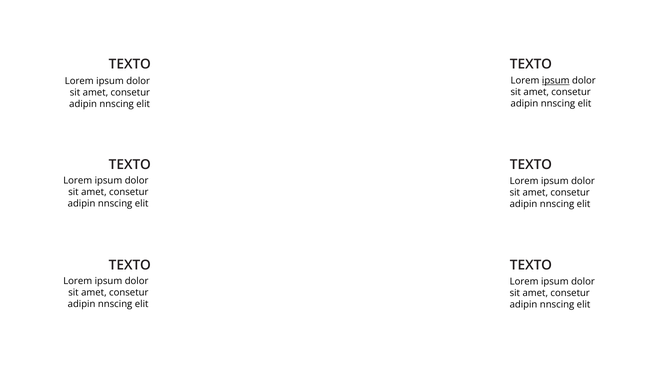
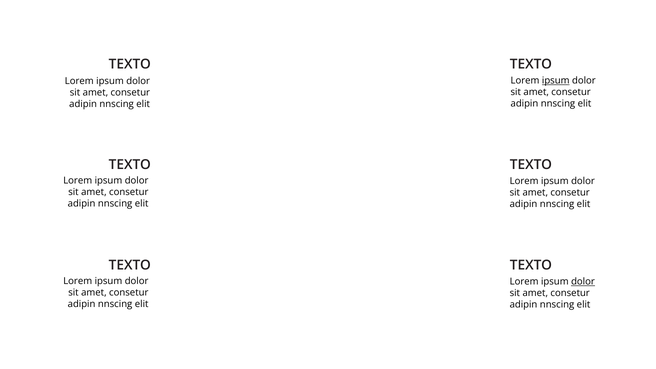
dolor at (583, 282) underline: none -> present
